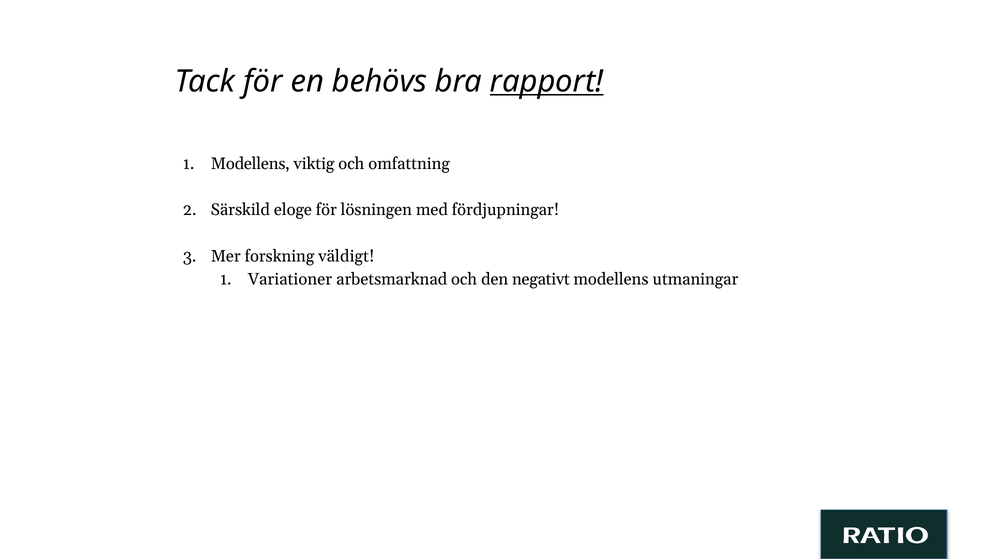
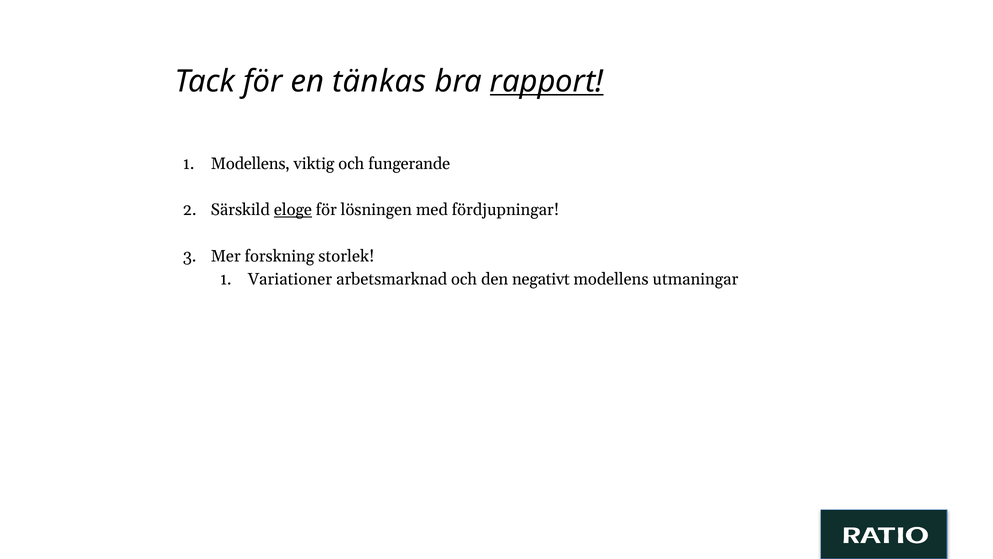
behövs: behövs -> tänkas
omfattning: omfattning -> fungerande
eloge underline: none -> present
väldigt: väldigt -> storlek
